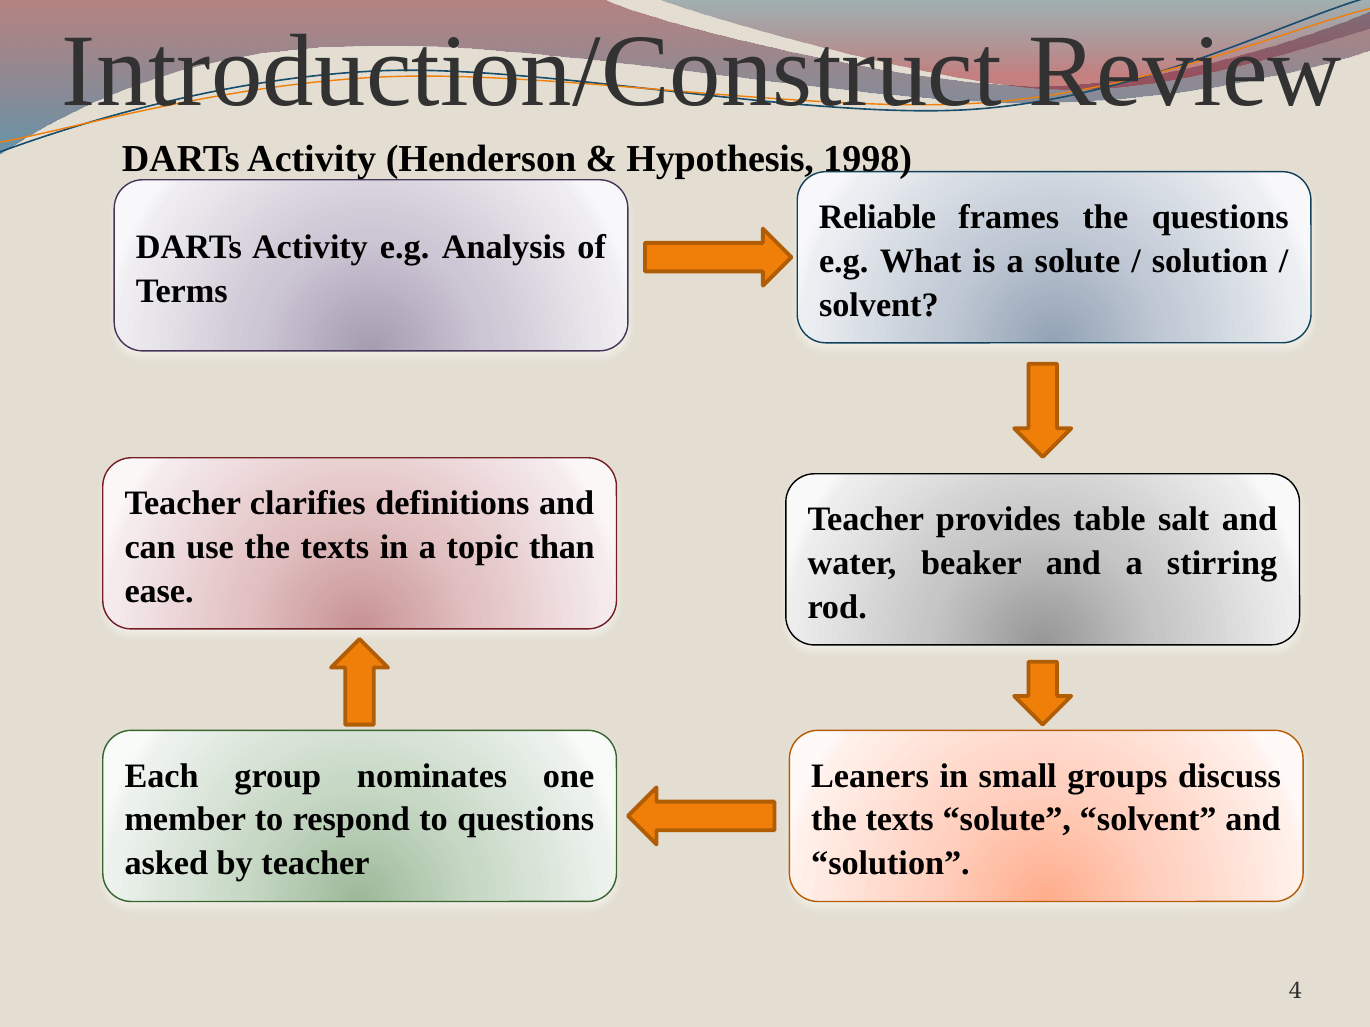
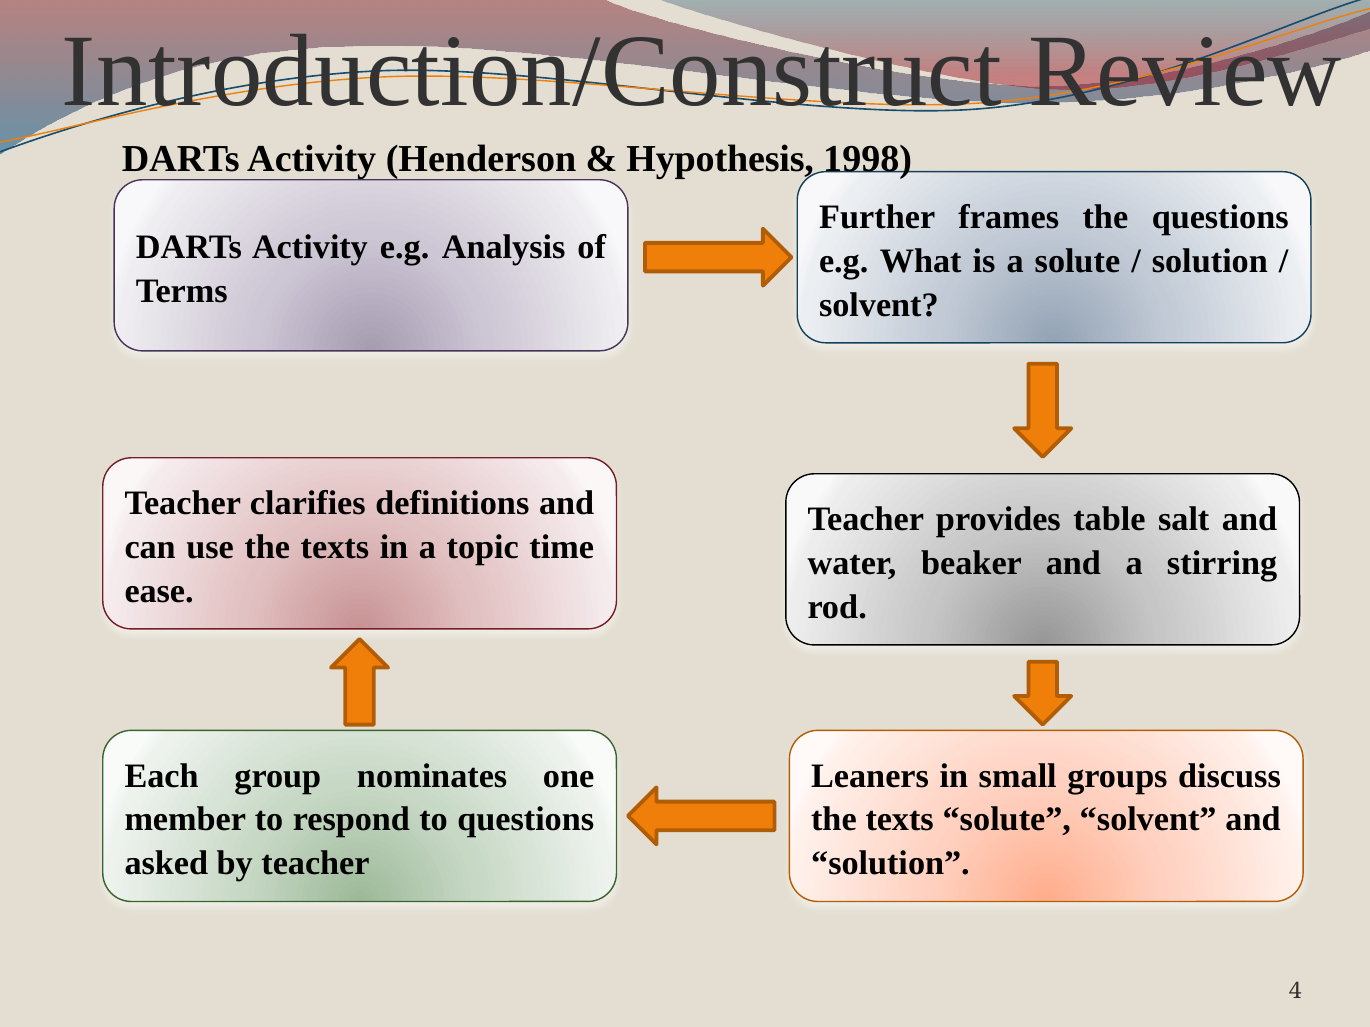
Reliable: Reliable -> Further
than: than -> time
